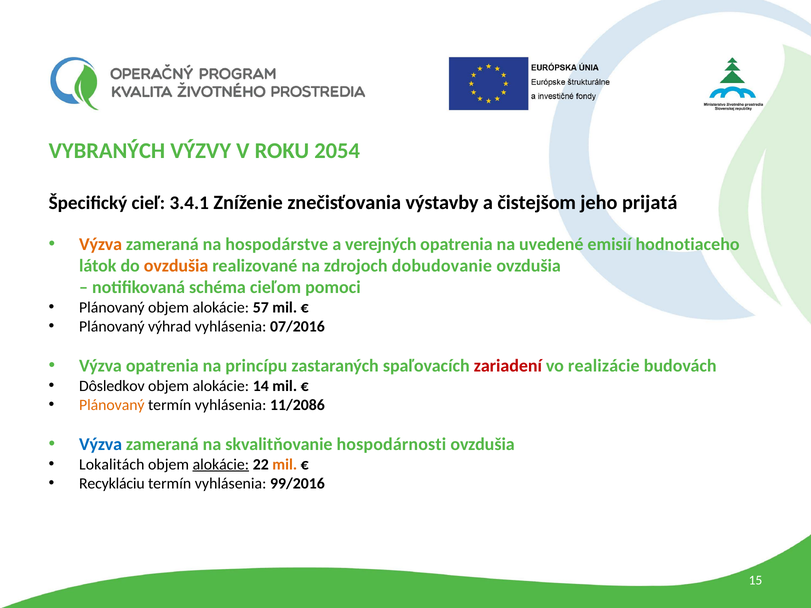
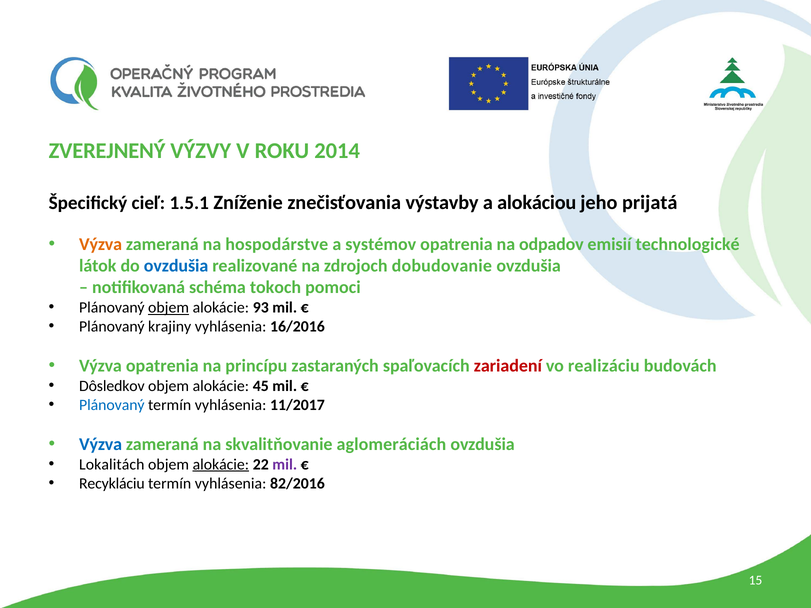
VYBRANÝCH: VYBRANÝCH -> ZVEREJNENÝ
2054: 2054 -> 2014
3.4.1: 3.4.1 -> 1.5.1
čistejšom: čistejšom -> alokáciou
verejných: verejných -> systémov
uvedené: uvedené -> odpadov
hodnotiaceho: hodnotiaceho -> technologické
ovzdušia at (176, 266) colour: orange -> blue
cieľom: cieľom -> tokoch
objem at (169, 308) underline: none -> present
57: 57 -> 93
výhrad: výhrad -> krajiny
07/2016: 07/2016 -> 16/2016
realizácie: realizácie -> realizáciu
14: 14 -> 45
Plánovaný at (112, 405) colour: orange -> blue
11/2086: 11/2086 -> 11/2017
hospodárnosti: hospodárnosti -> aglomeráciách
mil at (285, 465) colour: orange -> purple
99/2016: 99/2016 -> 82/2016
